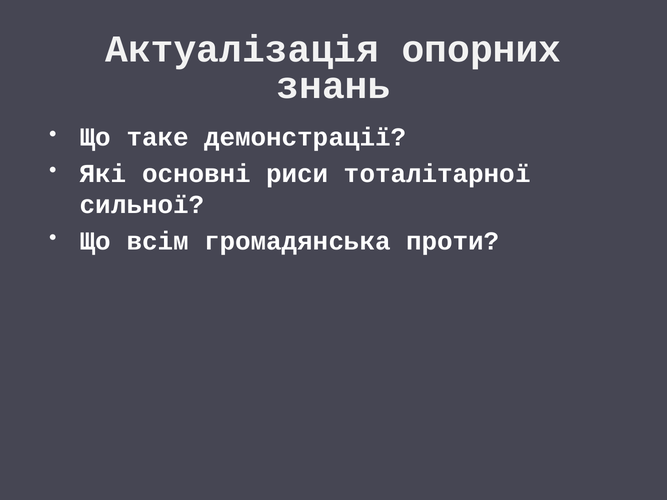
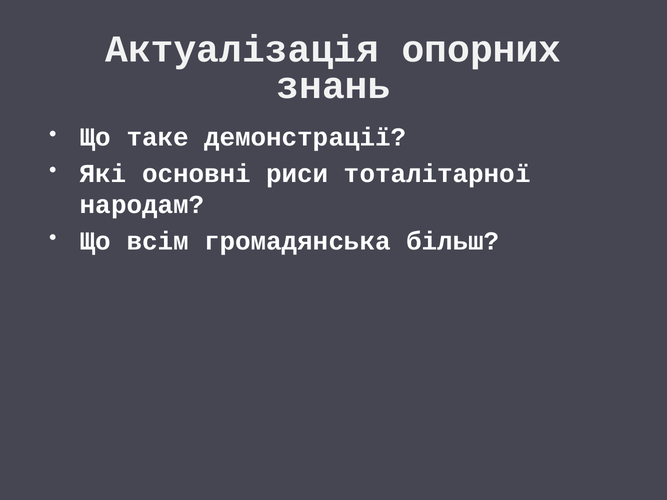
сильної: сильної -> народам
проти: проти -> більш
